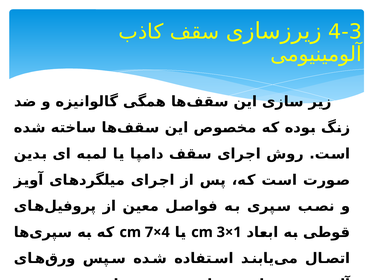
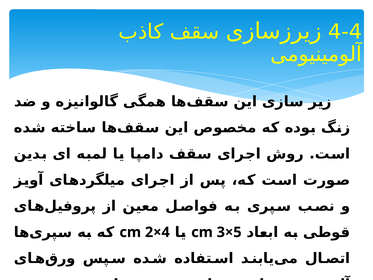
4-3: 4-3 -> 4-4
7×4: 7×4 -> 2×4
3×1: 3×1 -> 3×5
